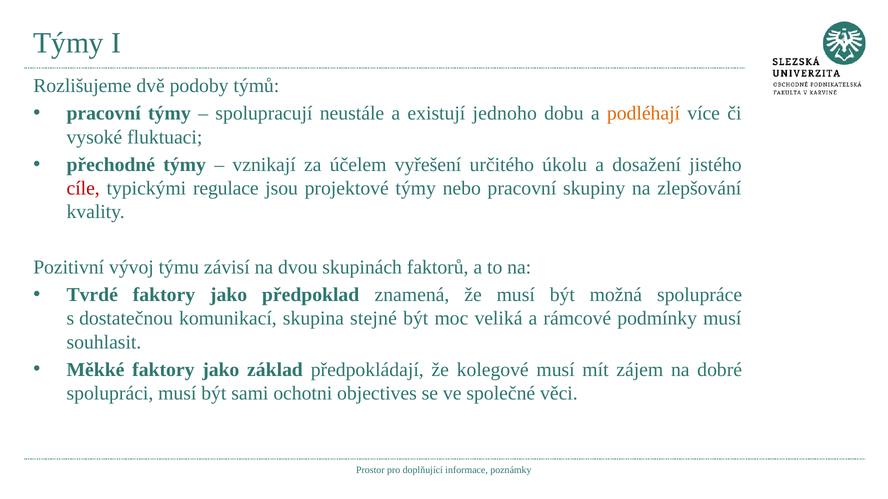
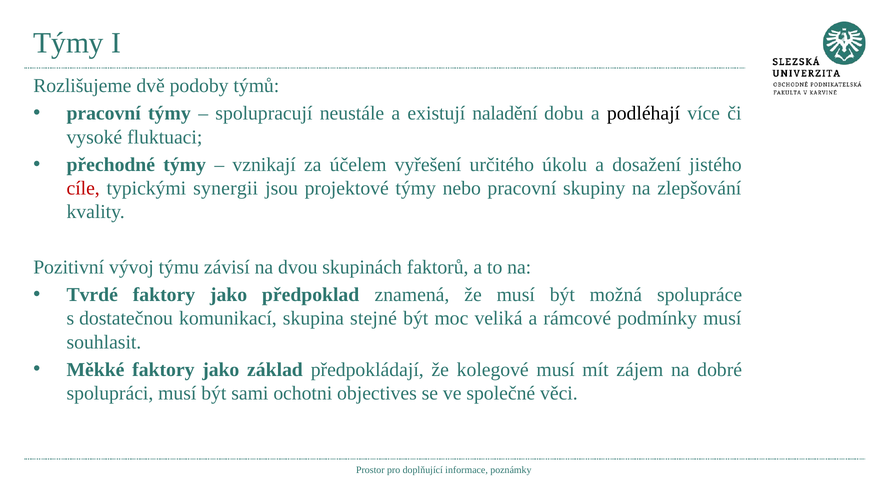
jednoho: jednoho -> naladění
podléhají colour: orange -> black
regulace: regulace -> synergii
